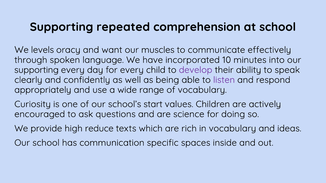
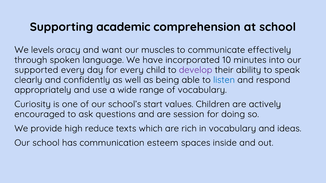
repeated: repeated -> academic
supporting at (36, 70): supporting -> supported
listen colour: purple -> blue
science: science -> session
specific: specific -> esteem
